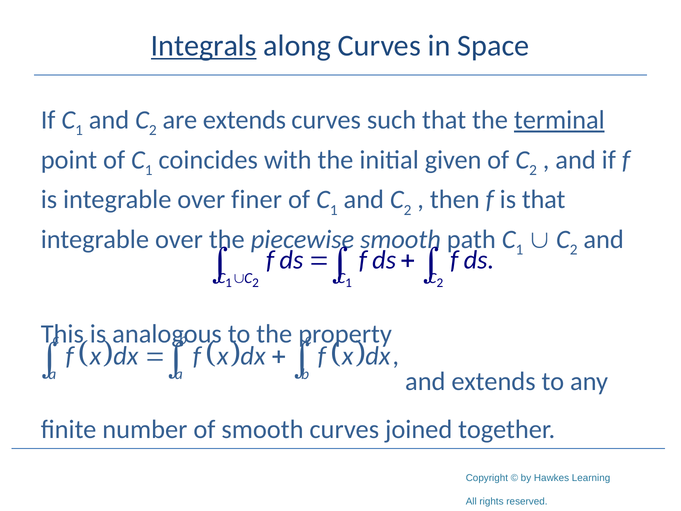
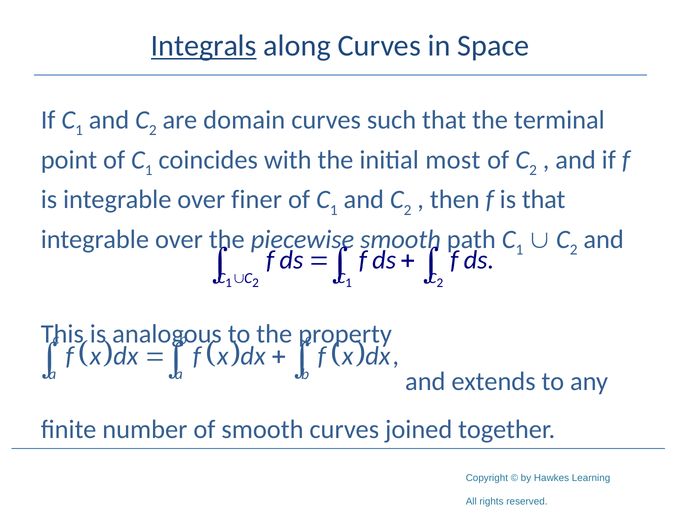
are extends: extends -> domain
terminal underline: present -> none
given: given -> most
